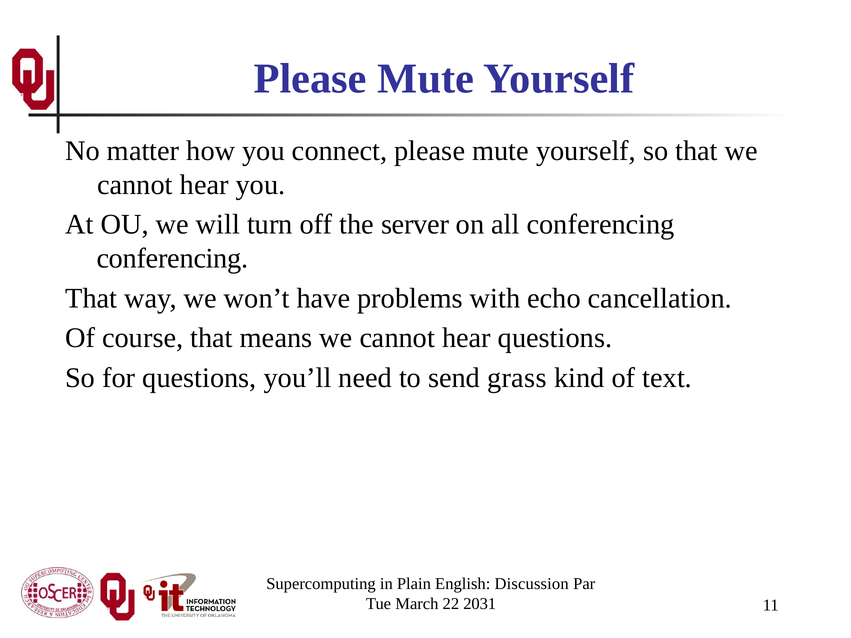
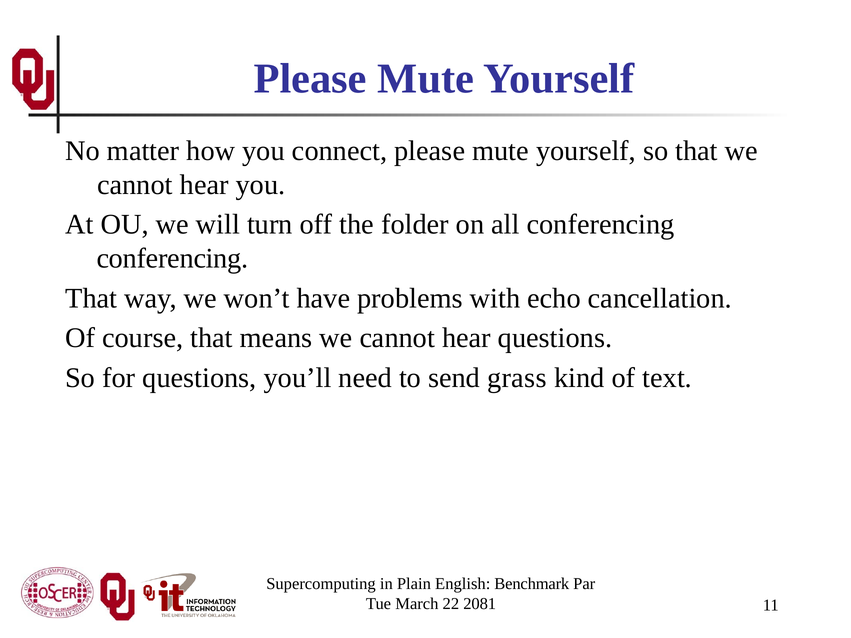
server: server -> folder
Discussion: Discussion -> Benchmark
2031: 2031 -> 2081
